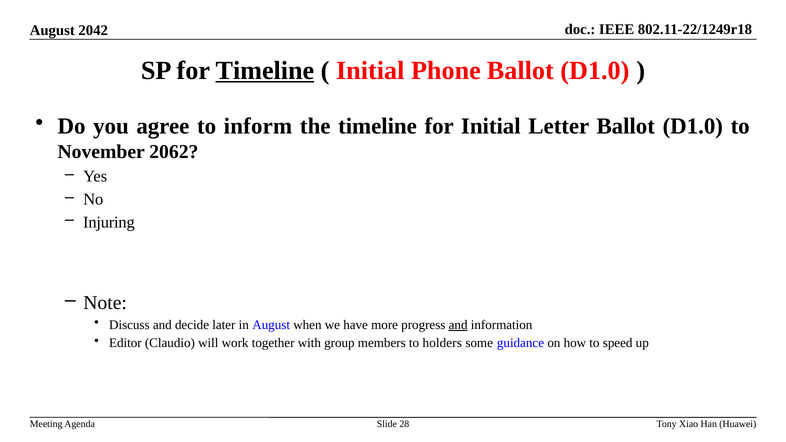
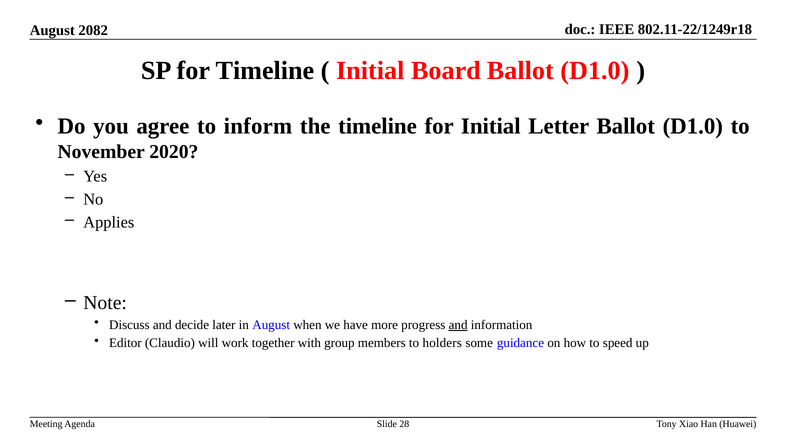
2042: 2042 -> 2082
Timeline at (265, 71) underline: present -> none
Phone: Phone -> Board
2062: 2062 -> 2020
Injuring: Injuring -> Applies
